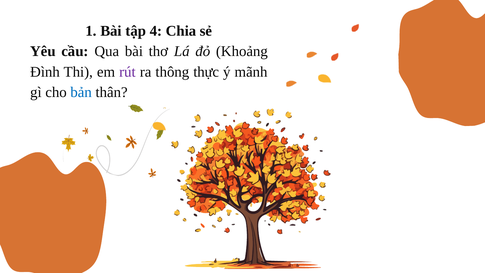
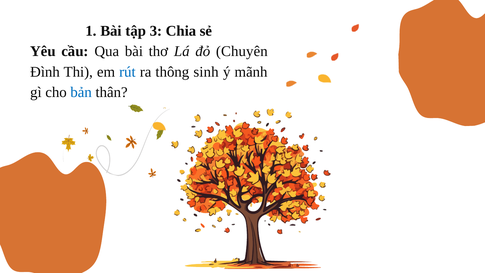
4: 4 -> 3
Khoảng: Khoảng -> Chuyên
rút colour: purple -> blue
thực: thực -> sinh
